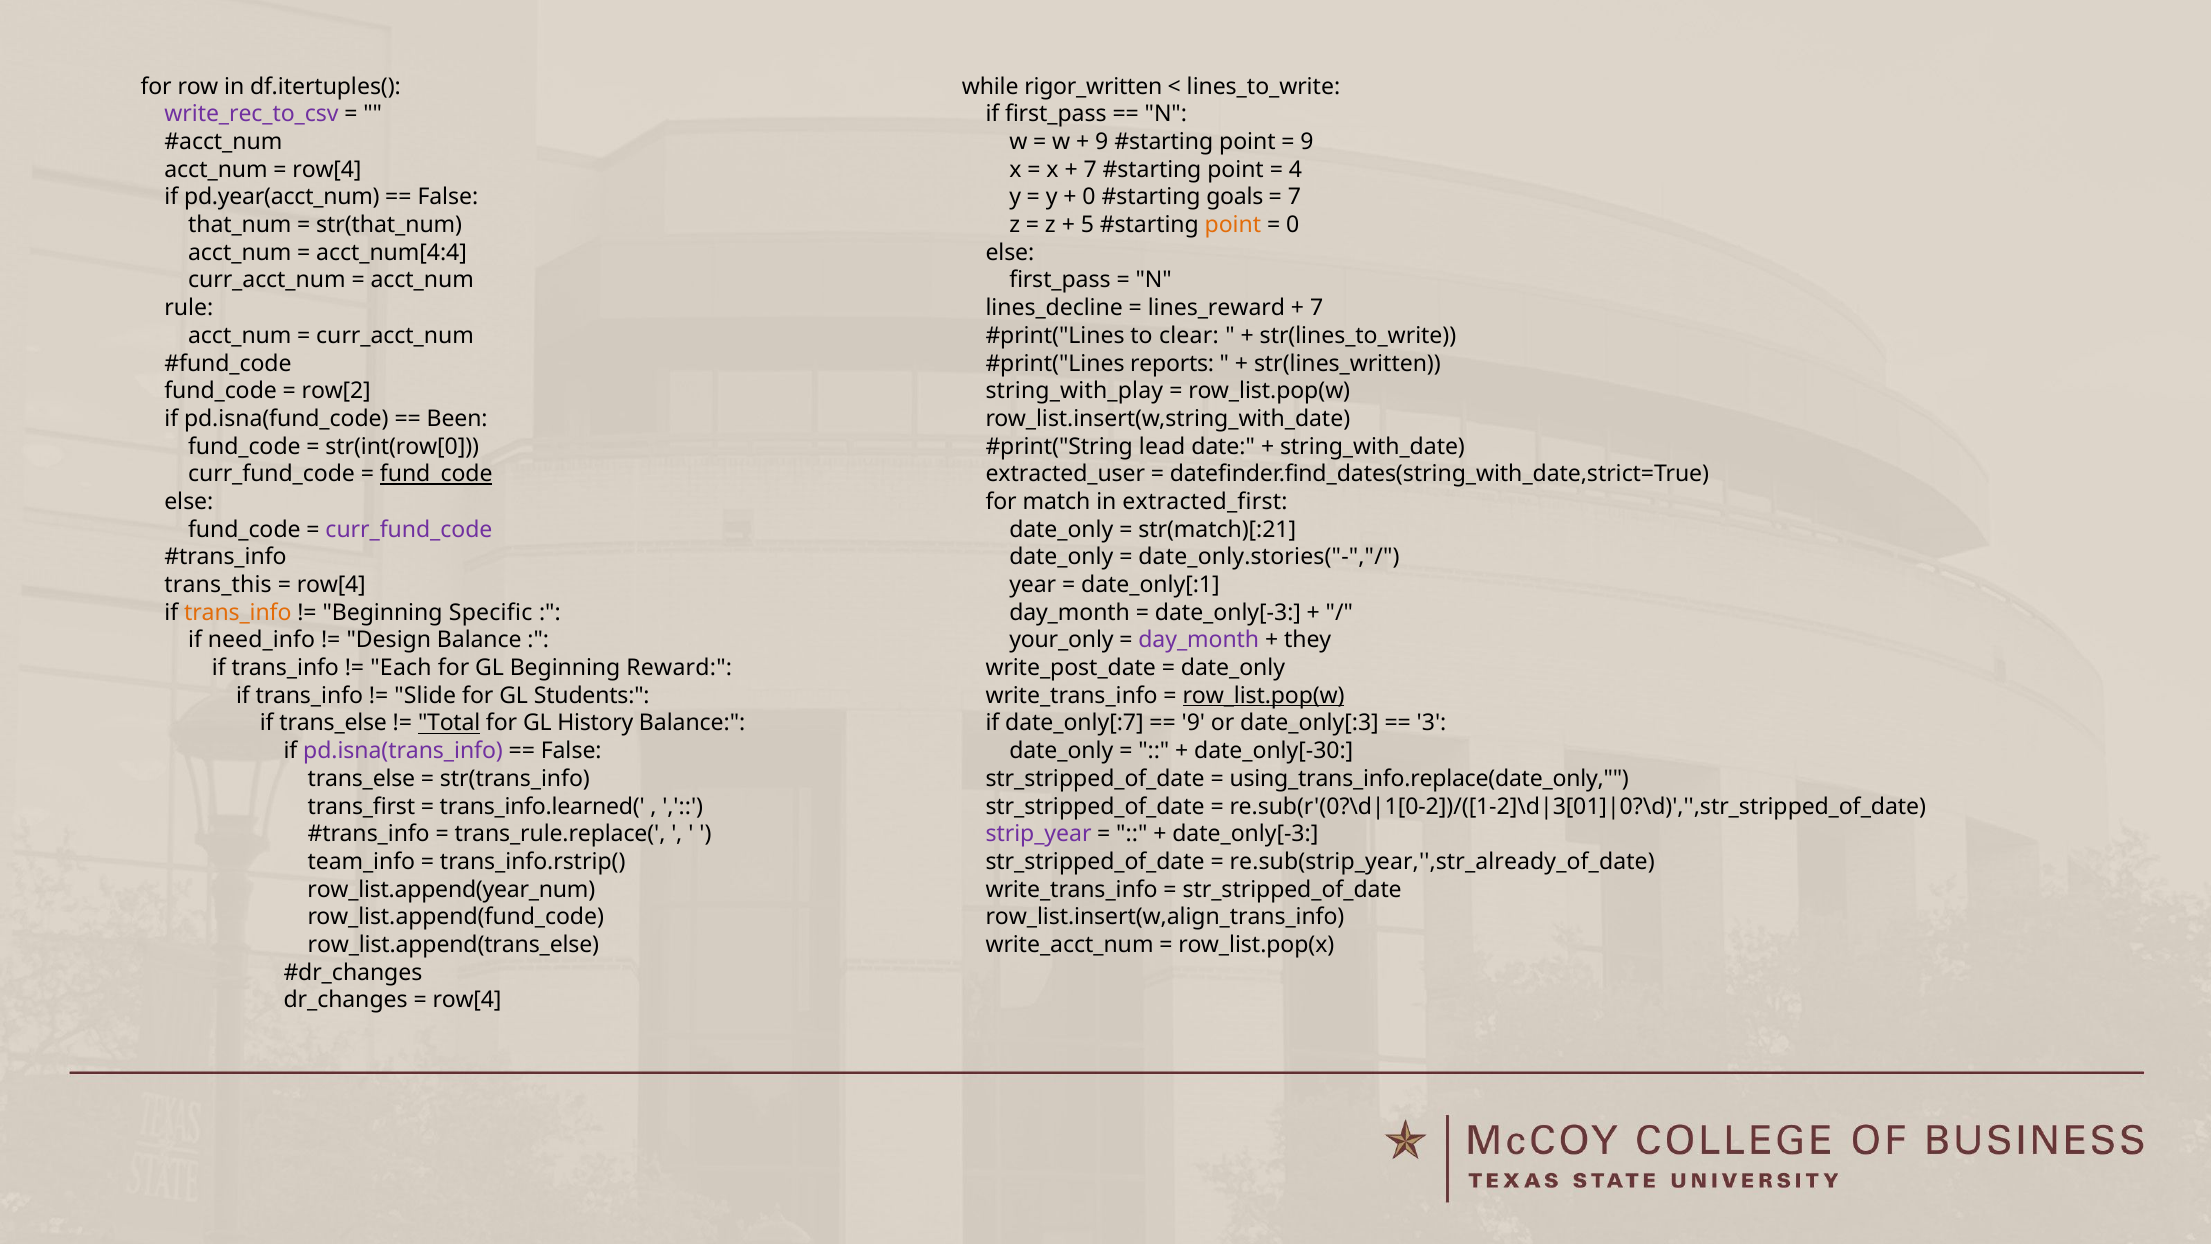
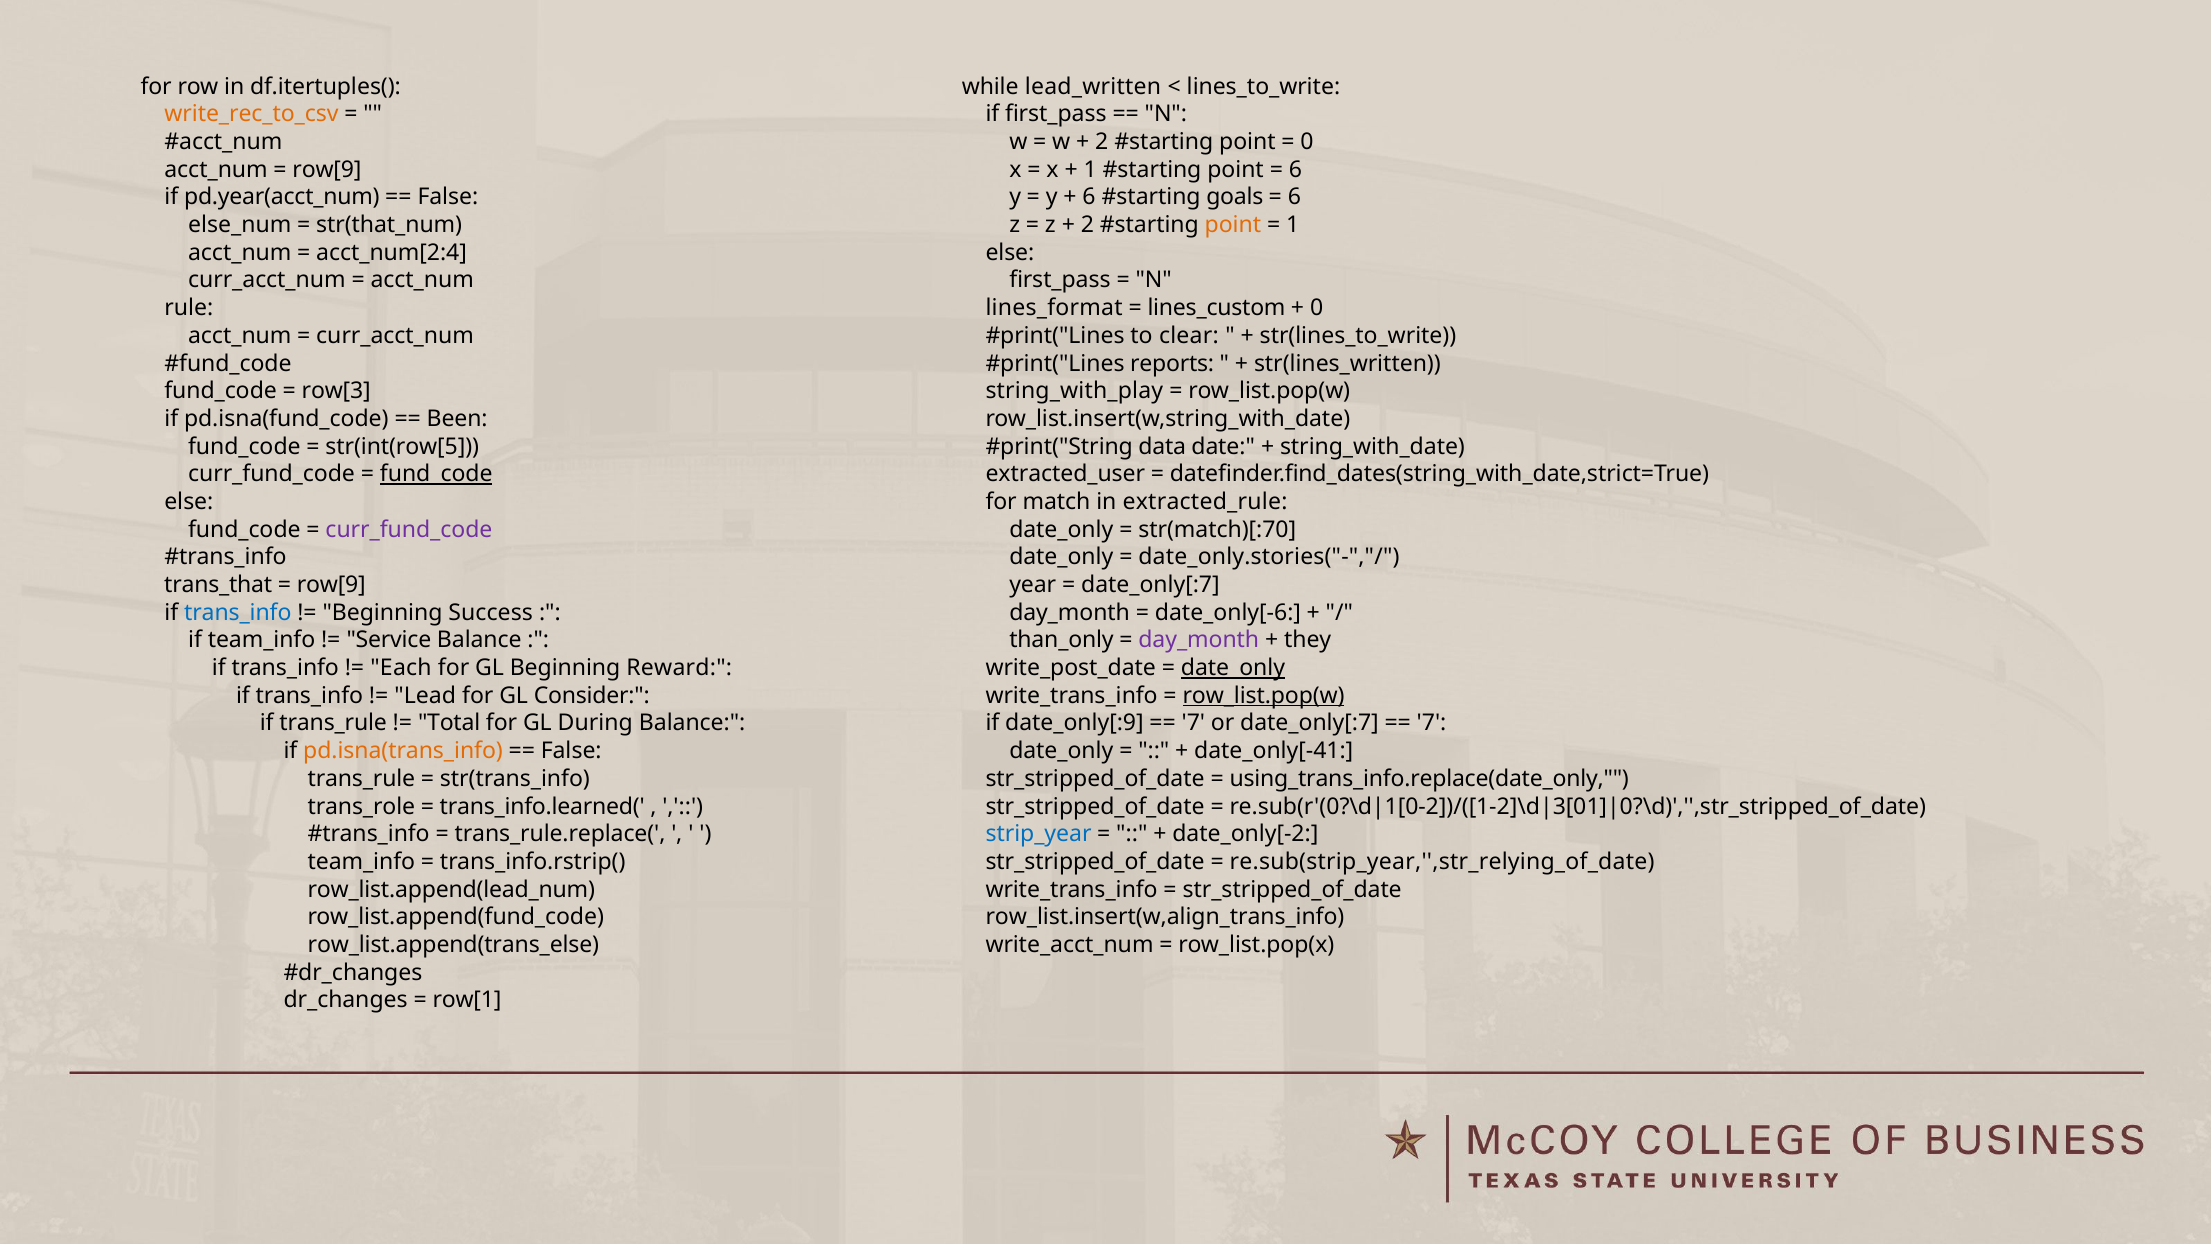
rigor_written: rigor_written -> lead_written
write_rec_to_csv colour: purple -> orange
9 at (1102, 142): 9 -> 2
9 at (1307, 142): 9 -> 0
row[4 at (327, 170): row[4 -> row[9
7 at (1090, 170): 7 -> 1
4 at (1295, 170): 4 -> 6
0 at (1089, 197): 0 -> 6
7 at (1295, 197): 7 -> 6
that_num: that_num -> else_num
5 at (1087, 225): 5 -> 2
0 at (1293, 225): 0 -> 1
acct_num[4:4: acct_num[4:4 -> acct_num[2:4
lines_decline: lines_decline -> lines_format
lines_reward: lines_reward -> lines_custom
7 at (1317, 308): 7 -> 0
row[2: row[2 -> row[3
str(int(row[0: str(int(row[0 -> str(int(row[5
lead: lead -> data
extracted_first: extracted_first -> extracted_rule
str(match)[:21: str(match)[:21 -> str(match)[:70
trans_this: trans_this -> trans_that
row[4 at (331, 585): row[4 -> row[9
date_only[:1 at (1150, 585): date_only[:1 -> date_only[:7
trans_info at (238, 612) colour: orange -> blue
Specific: Specific -> Success
date_only[-3 at (1228, 612): date_only[-3 -> date_only[-6
if need_info: need_info -> team_info
Design: Design -> Service
your_only: your_only -> than_only
date_only at (1233, 668) underline: none -> present
Slide: Slide -> Lead
Students: Students -> Consider
if trans_else: trans_else -> trans_rule
Total underline: present -> none
History: History -> During
date_only[:7: date_only[:7 -> date_only[:9
9 at (1193, 723): 9 -> 7
or date_only[:3: date_only[:3 -> date_only[:7
3 at (1432, 723): 3 -> 7
pd.isna(trans_info colour: purple -> orange
date_only[-30: date_only[-30 -> date_only[-41
trans_else at (361, 779): trans_else -> trans_rule
trans_first: trans_first -> trans_role
strip_year colour: purple -> blue
date_only[-3 at (1245, 834): date_only[-3 -> date_only[-2
re.sub(strip_year,'',str_already_of_date: re.sub(strip_year,'',str_already_of_date -> re.sub(strip_year,'',str_relying_of_date
row_list.append(year_num: row_list.append(year_num -> row_list.append(lead_num
row[4 at (467, 1000): row[4 -> row[1
